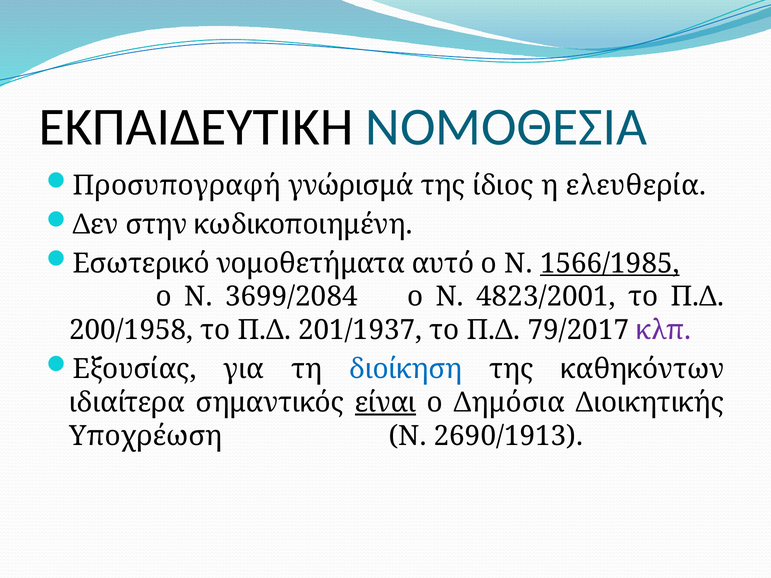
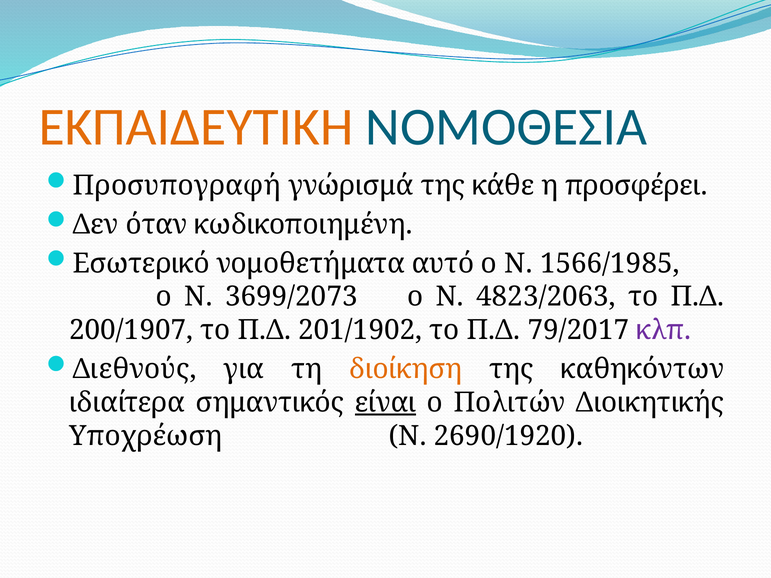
ΕΚΠΑΙΔΕΥΤΙΚΗ colour: black -> orange
ίδιος: ίδιος -> κάθε
ελευθερία: ελευθερία -> προσφέρει
στην: στην -> όταν
1566/1985 underline: present -> none
3699/2084: 3699/2084 -> 3699/2073
4823/2001: 4823/2001 -> 4823/2063
200/1958: 200/1958 -> 200/1907
201/1937: 201/1937 -> 201/1902
Εξουσίας: Εξουσίας -> Διεθνούς
διοίκηση colour: blue -> orange
Δημόσια: Δημόσια -> Πολιτών
2690/1913: 2690/1913 -> 2690/1920
